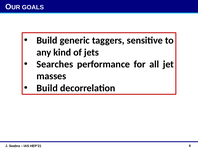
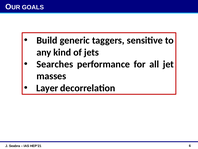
Build at (47, 88): Build -> Layer
